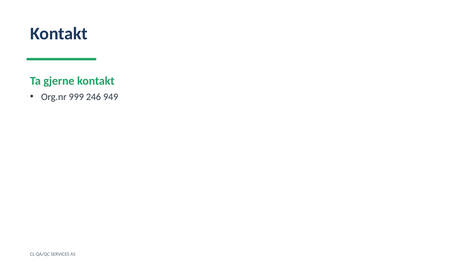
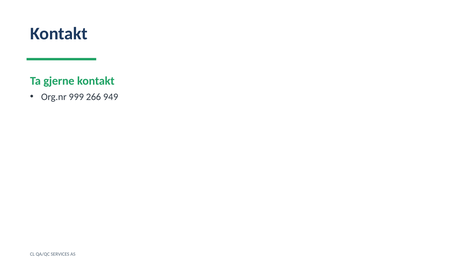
246: 246 -> 266
